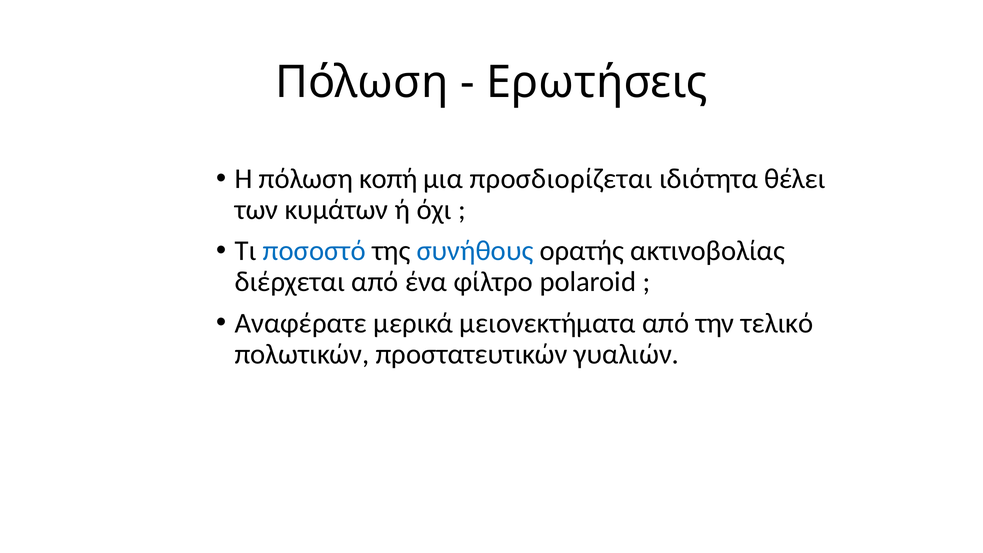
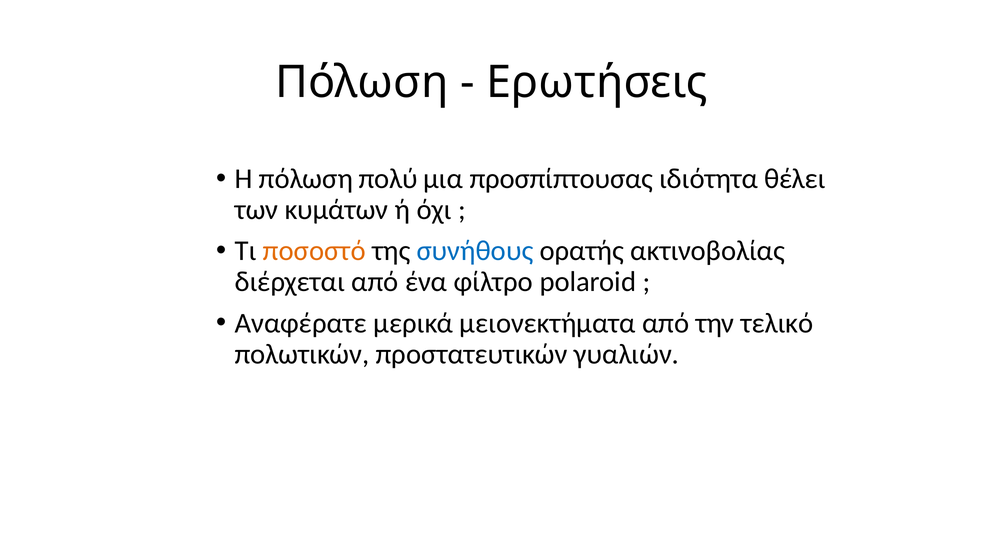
κοπή: κοπή -> πολύ
προσδιορίζεται: προσδιορίζεται -> προσπίπτουσας
ποσοστό colour: blue -> orange
